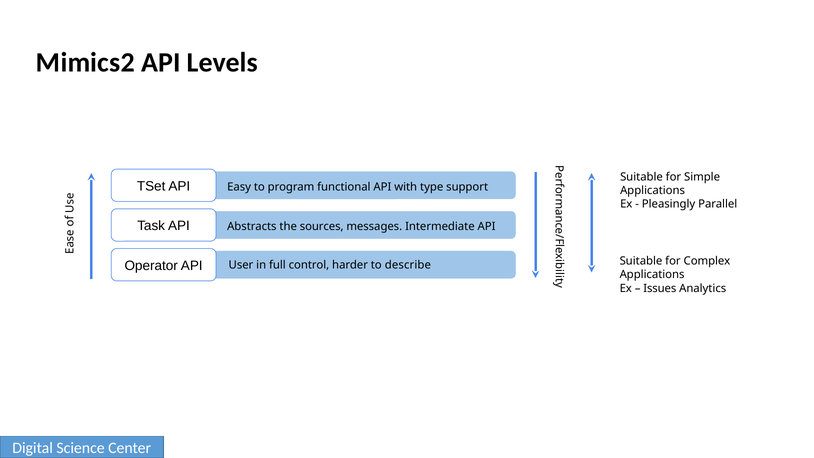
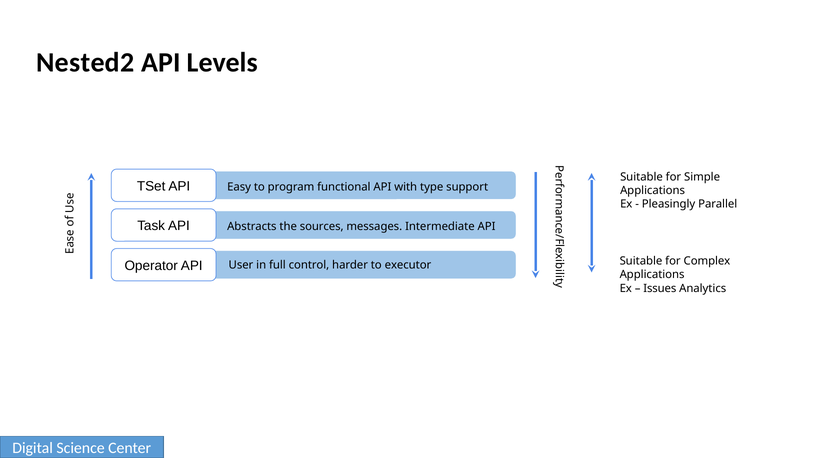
Mimics2: Mimics2 -> Nested2
describe: describe -> executor
